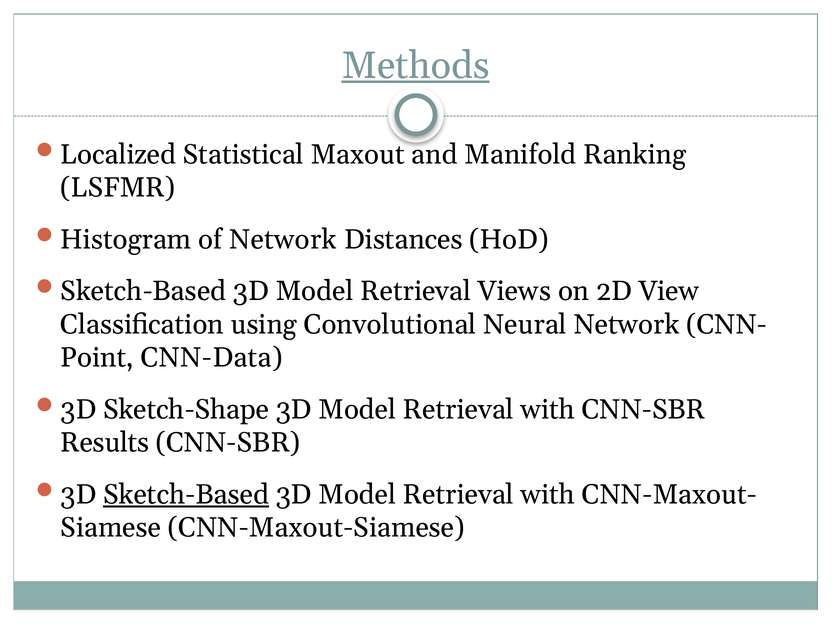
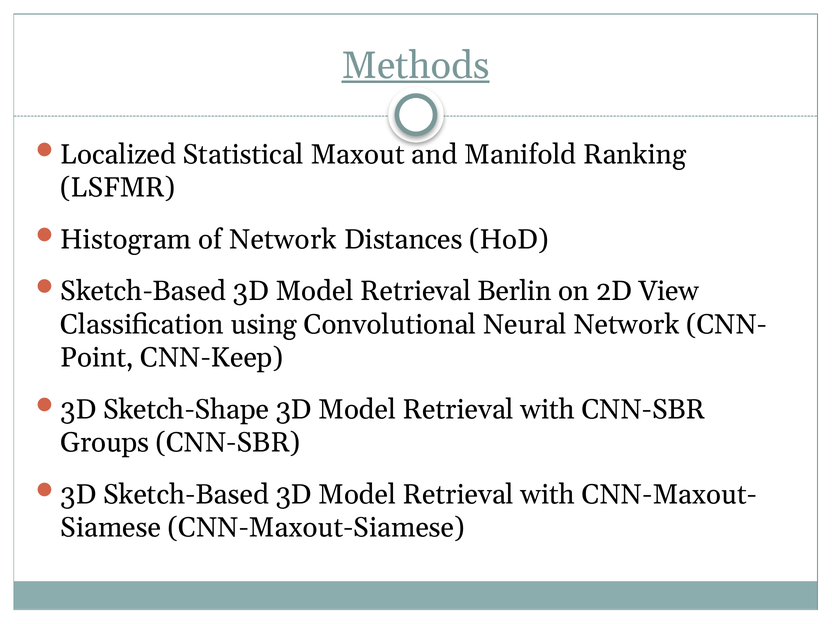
Views: Views -> Berlin
CNN-Data: CNN-Data -> CNN-Keep
Results: Results -> Groups
Sketch-Based at (186, 495) underline: present -> none
